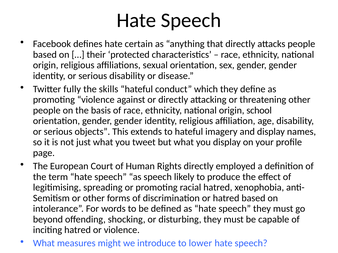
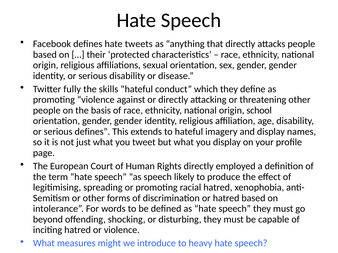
certain: certain -> tweets
serious objects: objects -> defines
lower: lower -> heavy
